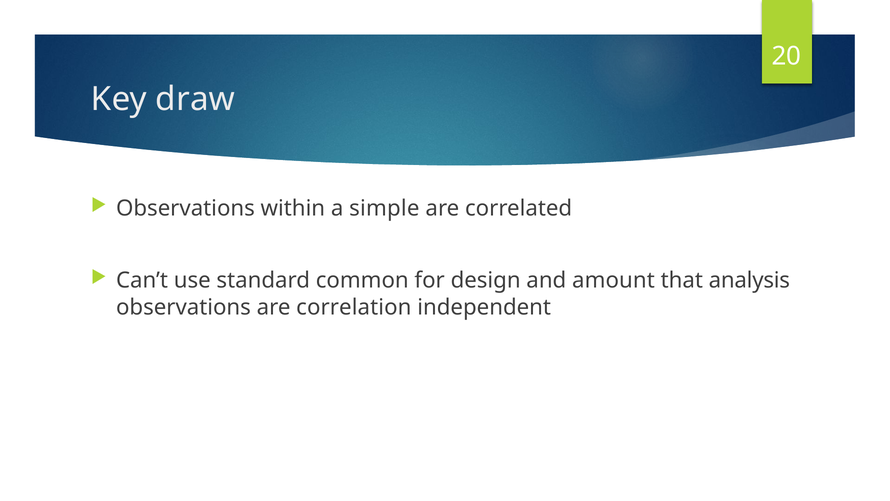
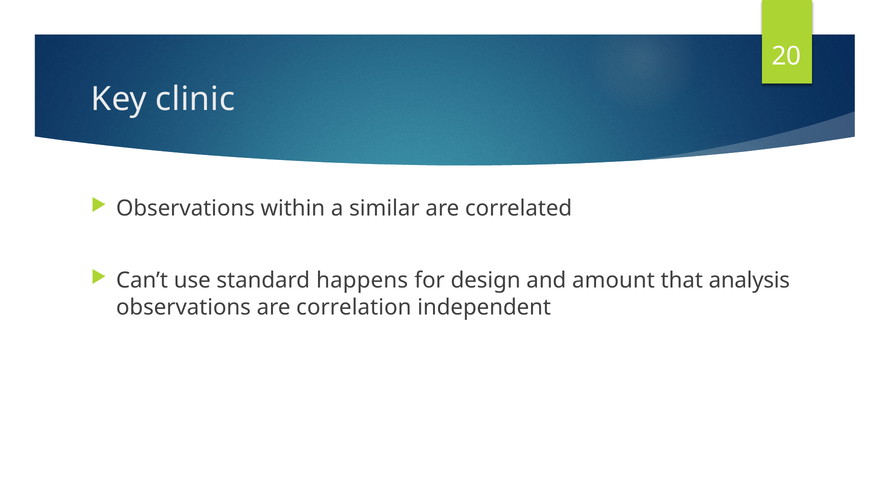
draw: draw -> clinic
simple: simple -> similar
common: common -> happens
